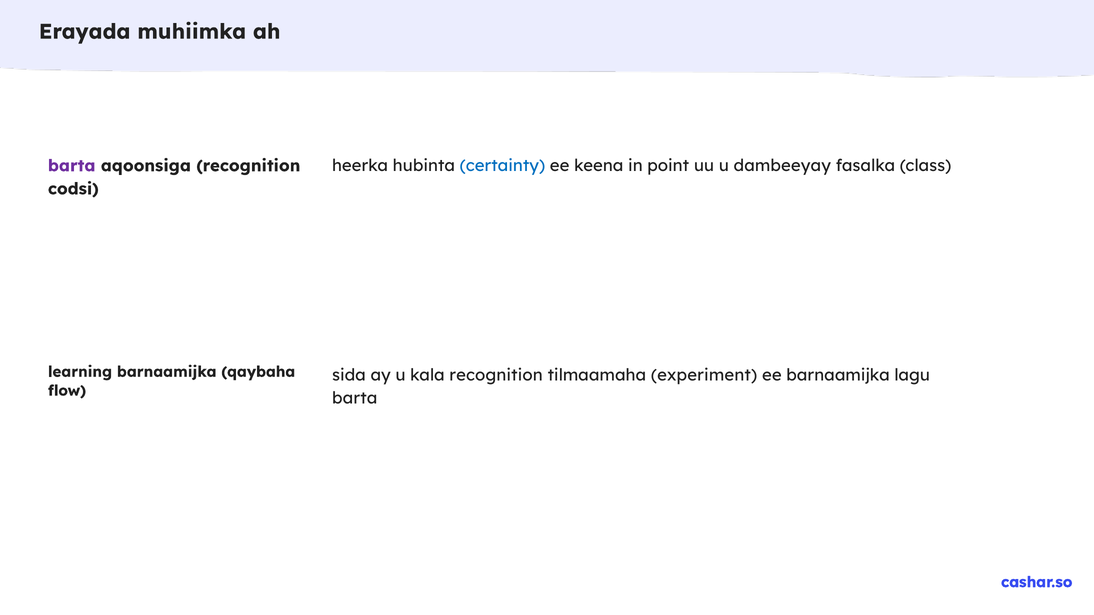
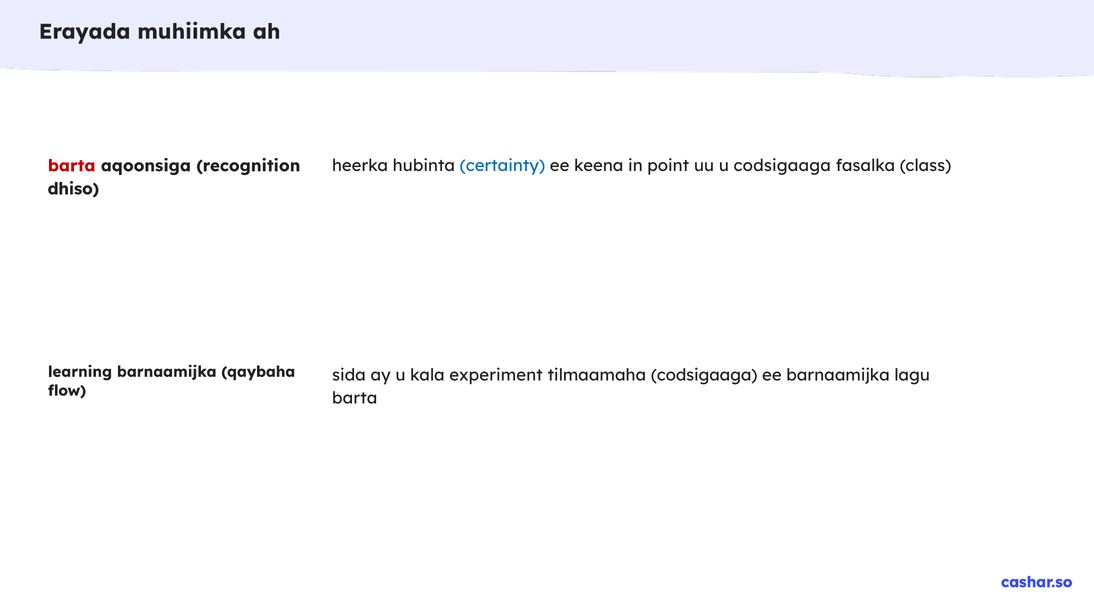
barta at (72, 166) colour: purple -> red
u dambeeyay: dambeeyay -> codsigaaga
codsi: codsi -> dhiso
kala recognition: recognition -> experiment
tilmaamaha experiment: experiment -> codsigaaga
